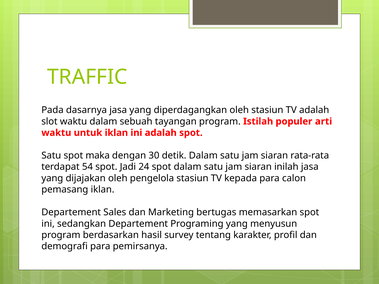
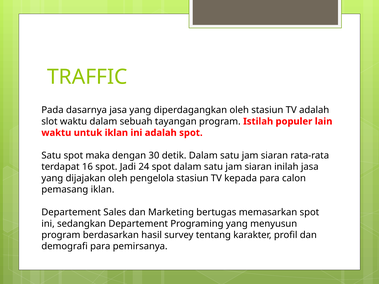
arti: arti -> lain
54: 54 -> 16
